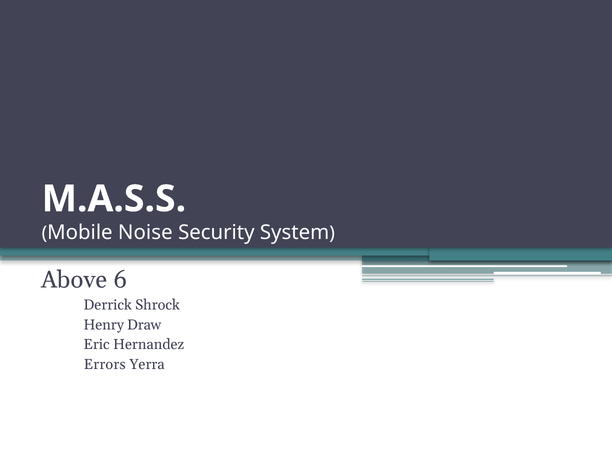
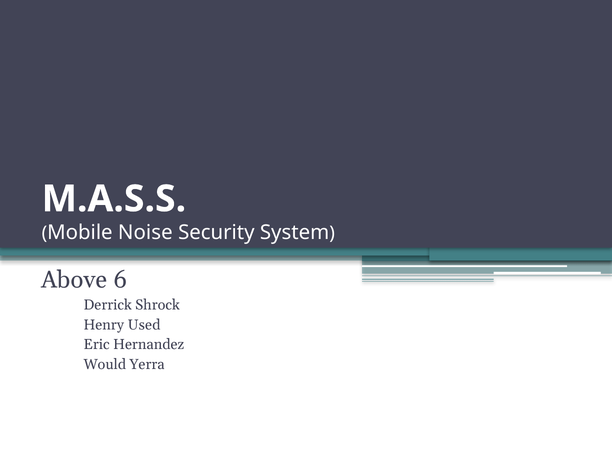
Draw: Draw -> Used
Errors: Errors -> Would
